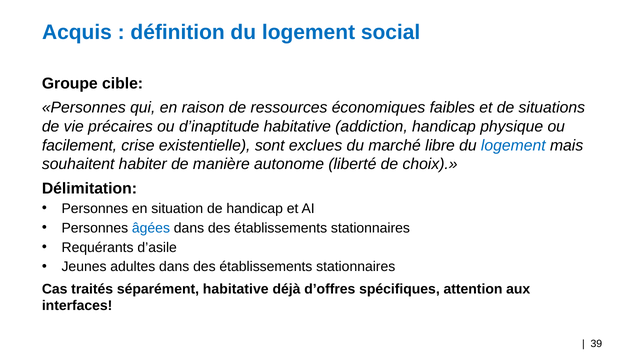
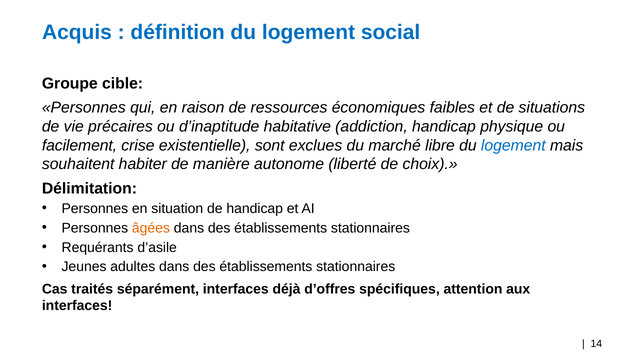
âgées colour: blue -> orange
séparément habitative: habitative -> interfaces
39: 39 -> 14
